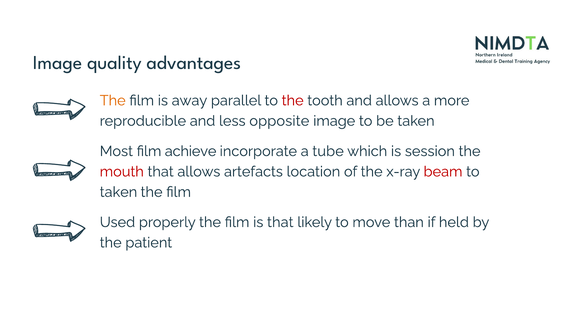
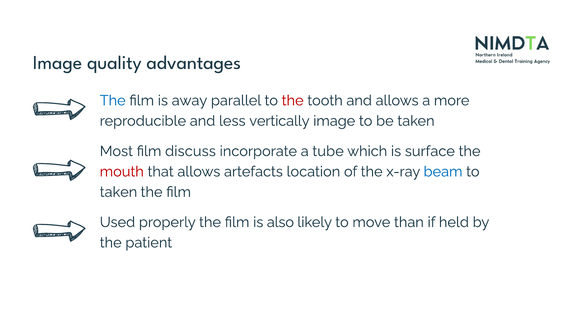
The at (113, 101) colour: orange -> blue
opposite: opposite -> vertically
achieve: achieve -> discuss
session: session -> surface
beam colour: red -> blue
is that: that -> also
